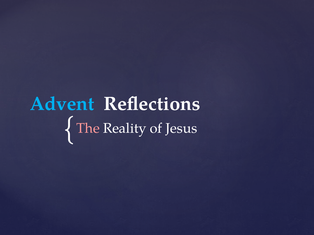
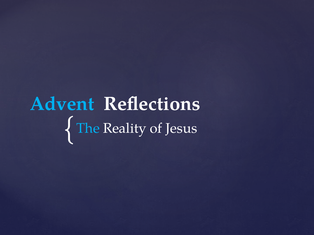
The colour: pink -> light blue
